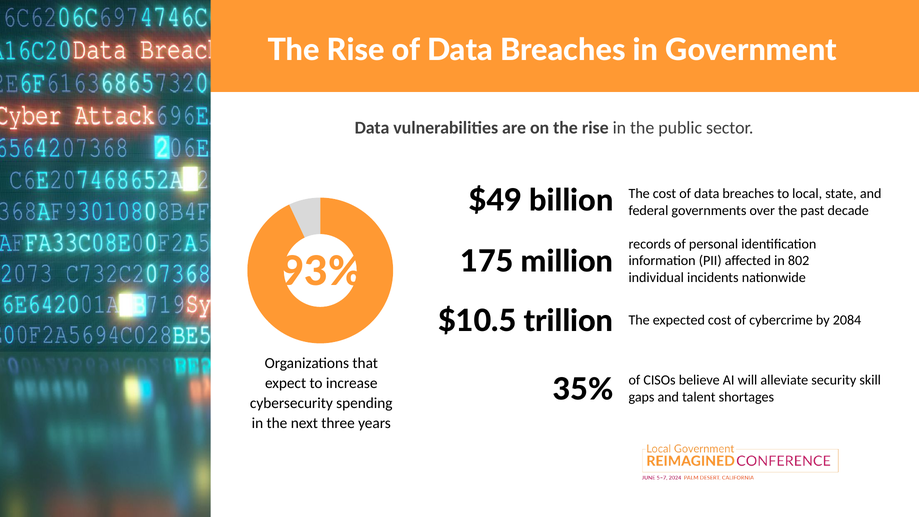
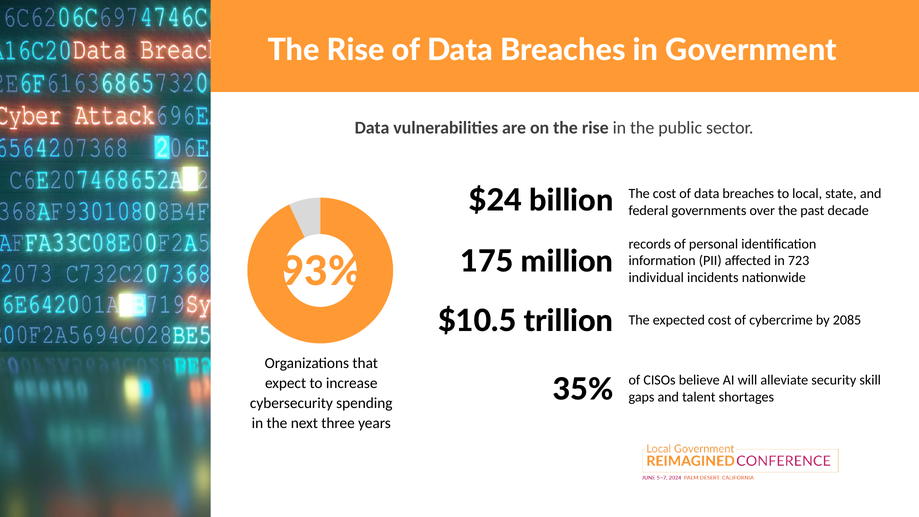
$49: $49 -> $24
802: 802 -> 723
2084: 2084 -> 2085
